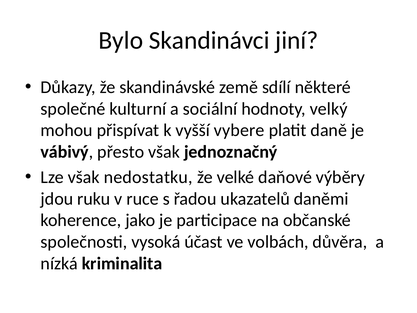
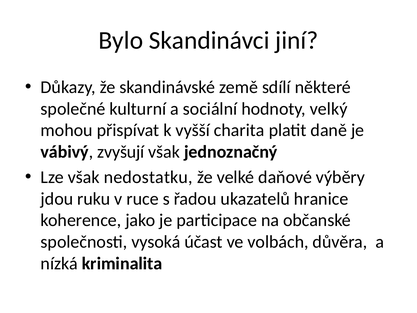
vybere: vybere -> charita
přesto: přesto -> zvyšují
daněmi: daněmi -> hranice
